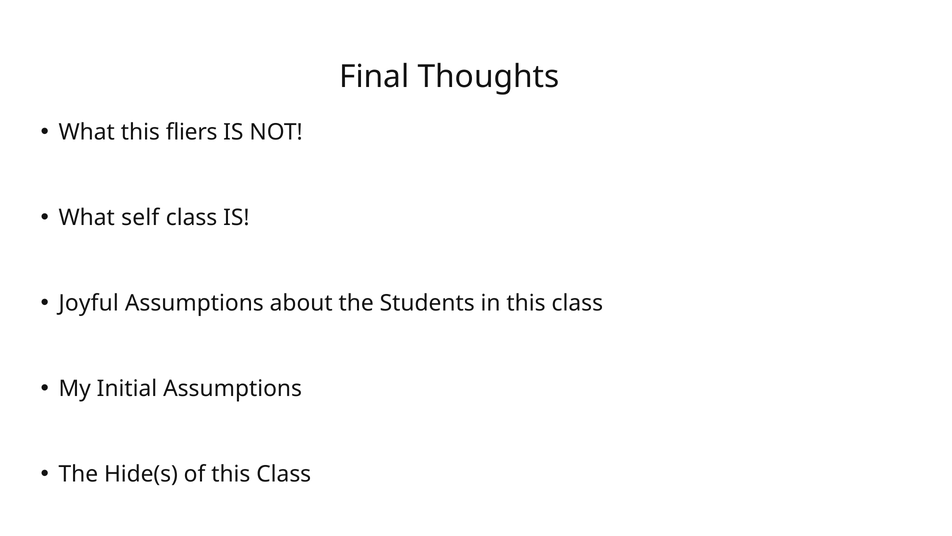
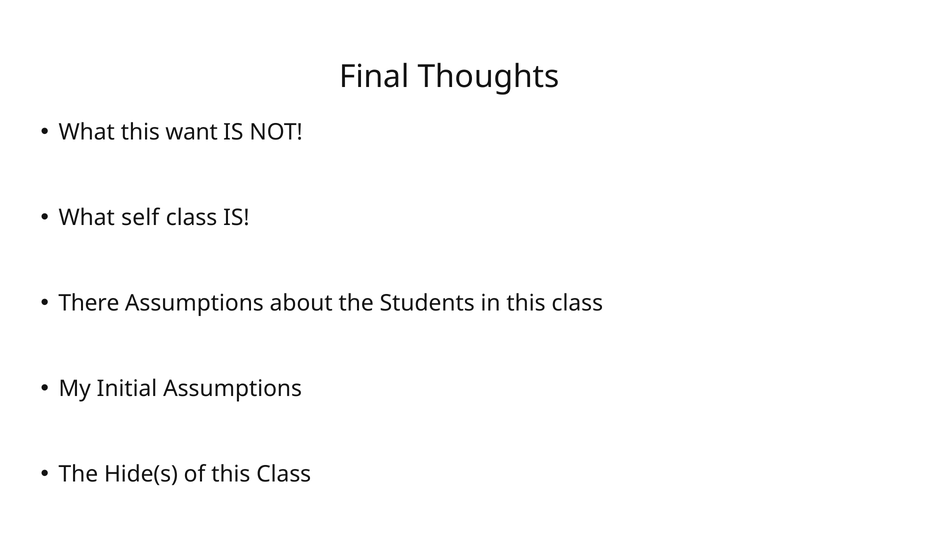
fliers: fliers -> want
Joyful: Joyful -> There
